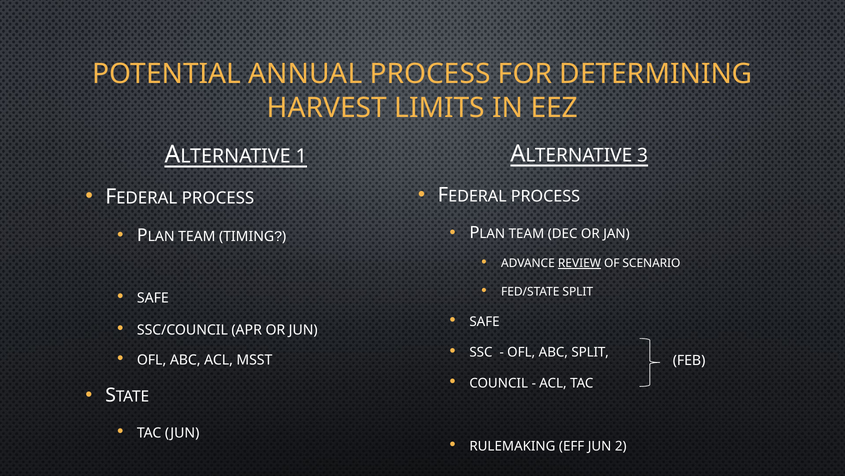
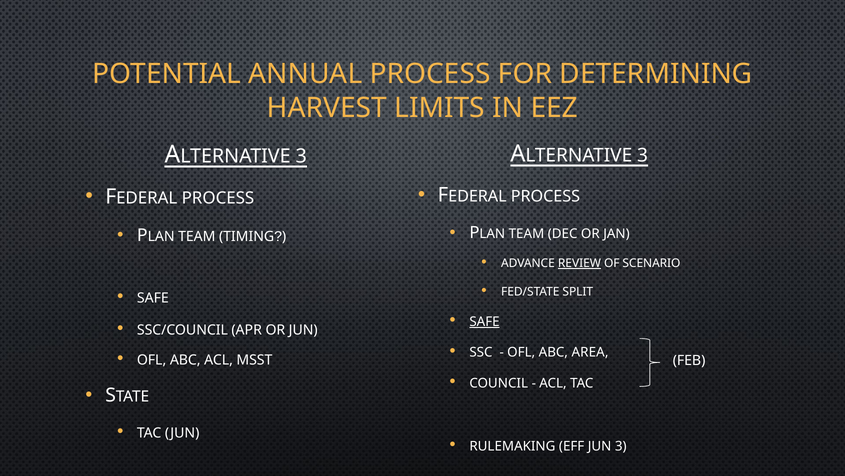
1 at (301, 156): 1 -> 3
SAFE at (485, 321) underline: none -> present
ABC SPLIT: SPLIT -> AREA
JUN 2: 2 -> 3
